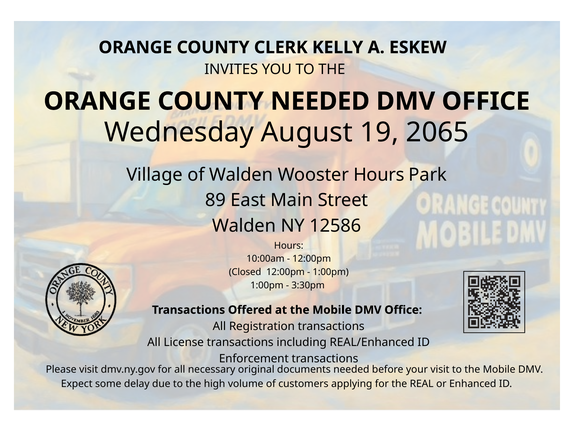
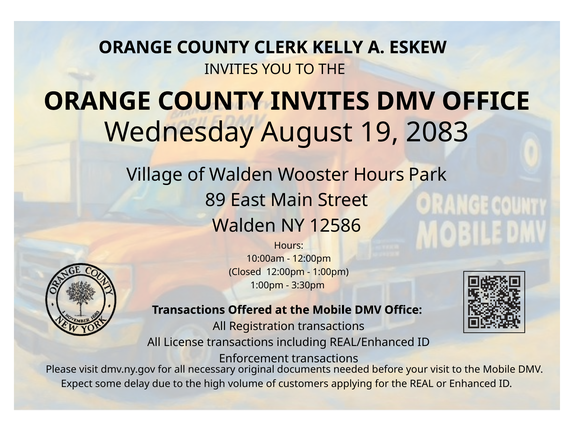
COUNTY NEEDED: NEEDED -> INVITES
2065: 2065 -> 2083
